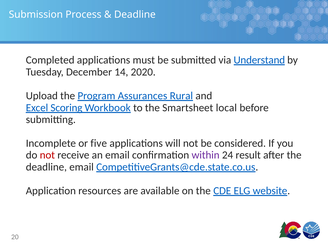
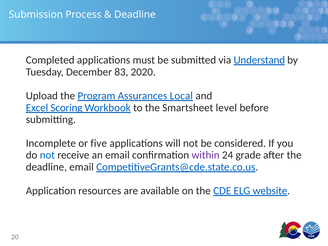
14: 14 -> 83
Rural: Rural -> Local
local: local -> level
not at (47, 155) colour: red -> blue
result: result -> grade
